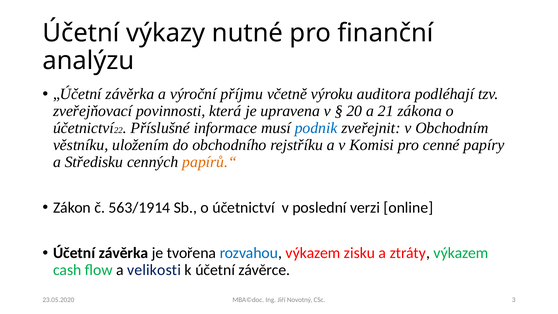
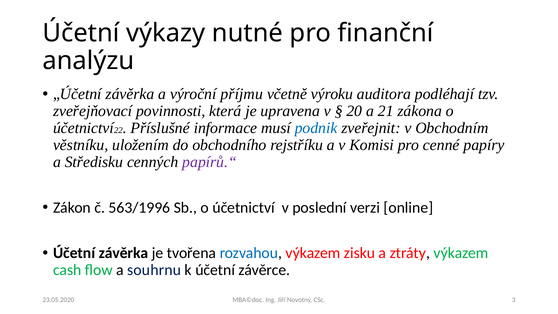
papírů.“ colour: orange -> purple
563/1914: 563/1914 -> 563/1996
velikosti: velikosti -> souhrnu
